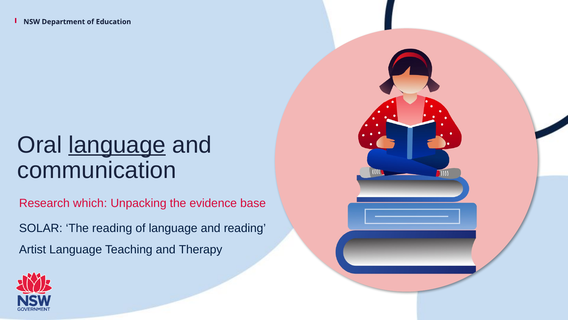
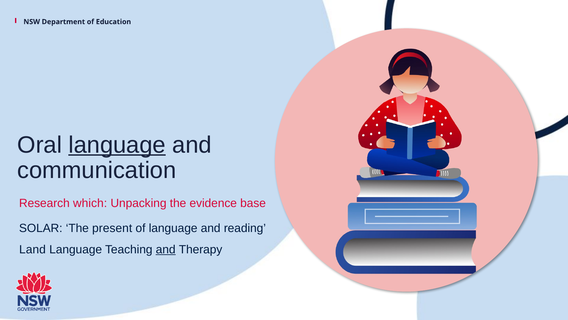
The reading: reading -> present
Artist: Artist -> Land
and at (166, 249) underline: none -> present
